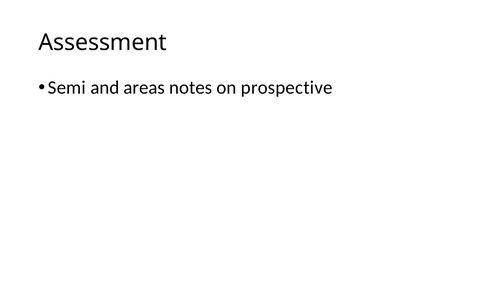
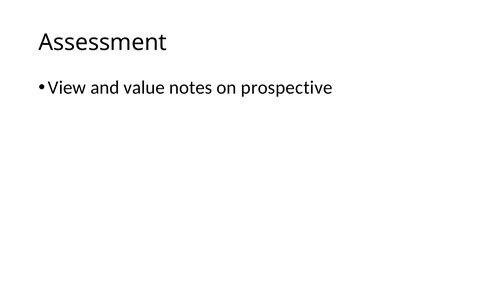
Semi: Semi -> View
areas: areas -> value
